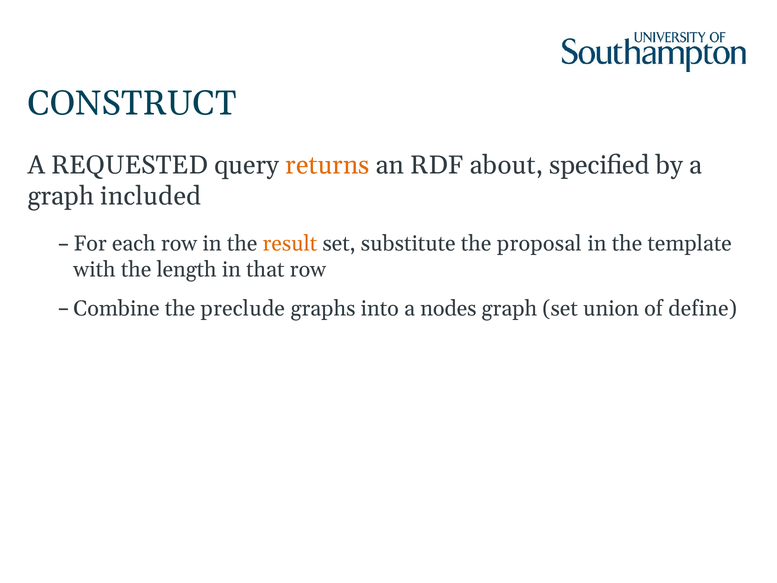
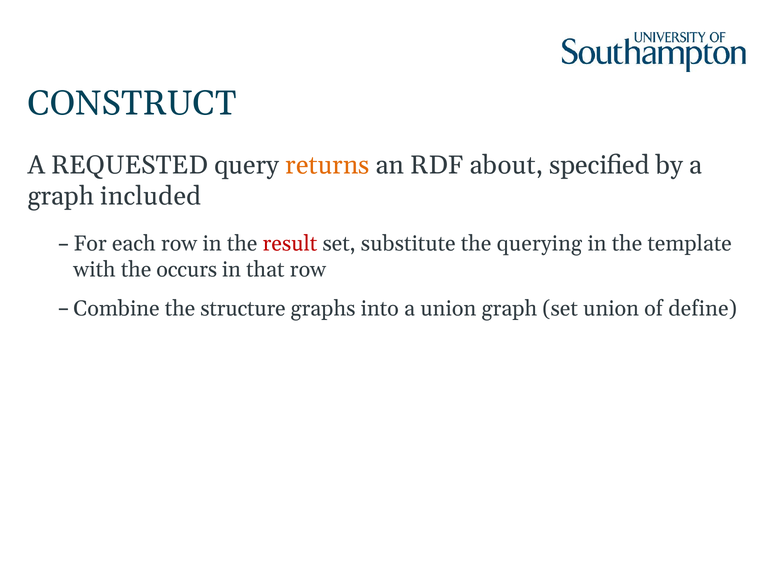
result colour: orange -> red
proposal: proposal -> querying
length: length -> occurs
preclude: preclude -> structure
a nodes: nodes -> union
